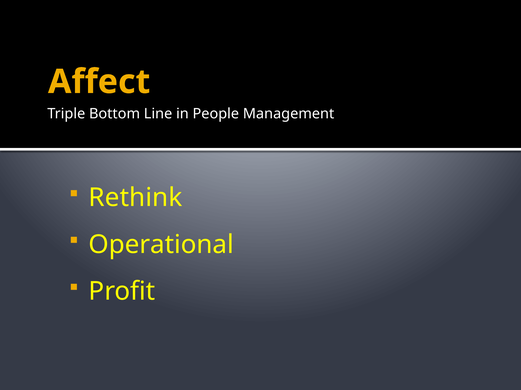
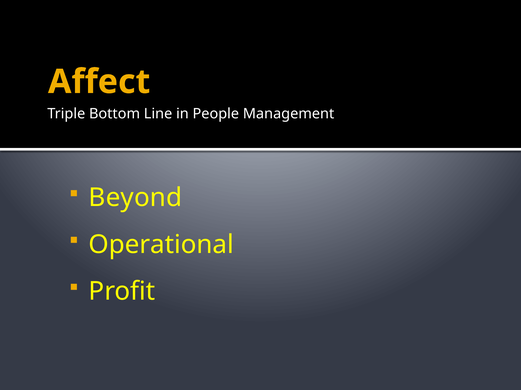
Rethink: Rethink -> Beyond
